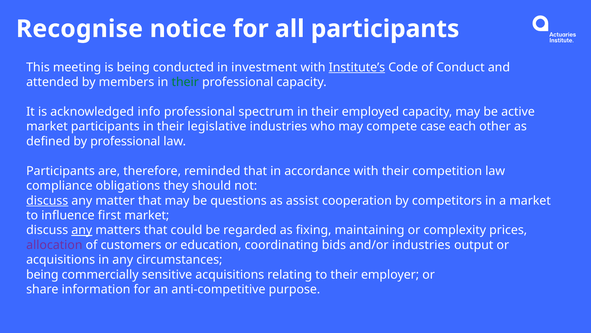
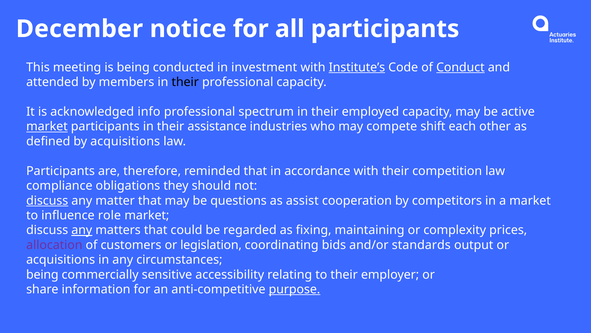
Recognise: Recognise -> December
Conduct underline: none -> present
their at (185, 82) colour: green -> black
market at (47, 126) underline: none -> present
legislative: legislative -> assistance
case: case -> shift
by professional: professional -> acquisitions
first: first -> role
education: education -> legislation
and/or industries: industries -> standards
sensitive acquisitions: acquisitions -> accessibility
purpose underline: none -> present
